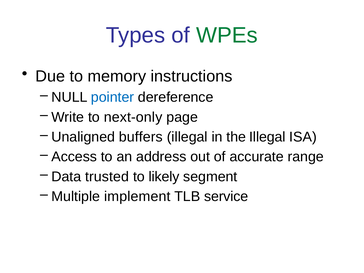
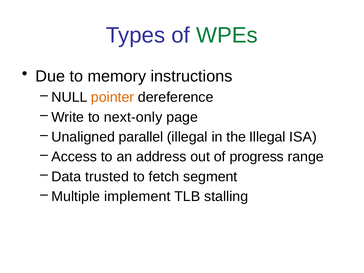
pointer colour: blue -> orange
buffers: buffers -> parallel
accurate: accurate -> progress
likely: likely -> fetch
service: service -> stalling
